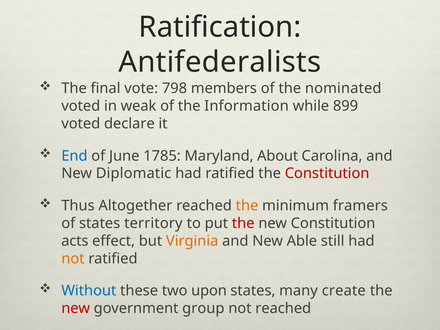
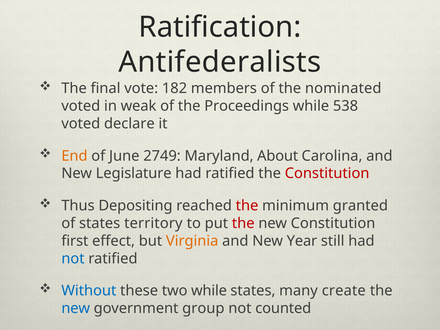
798: 798 -> 182
Information: Information -> Proceedings
899: 899 -> 538
End colour: blue -> orange
1785: 1785 -> 2749
Diplomatic: Diplomatic -> Legislature
Altogether: Altogether -> Depositing
the at (247, 206) colour: orange -> red
framers: framers -> granted
acts: acts -> first
Able: Able -> Year
not at (73, 259) colour: orange -> blue
two upon: upon -> while
new at (76, 308) colour: red -> blue
not reached: reached -> counted
